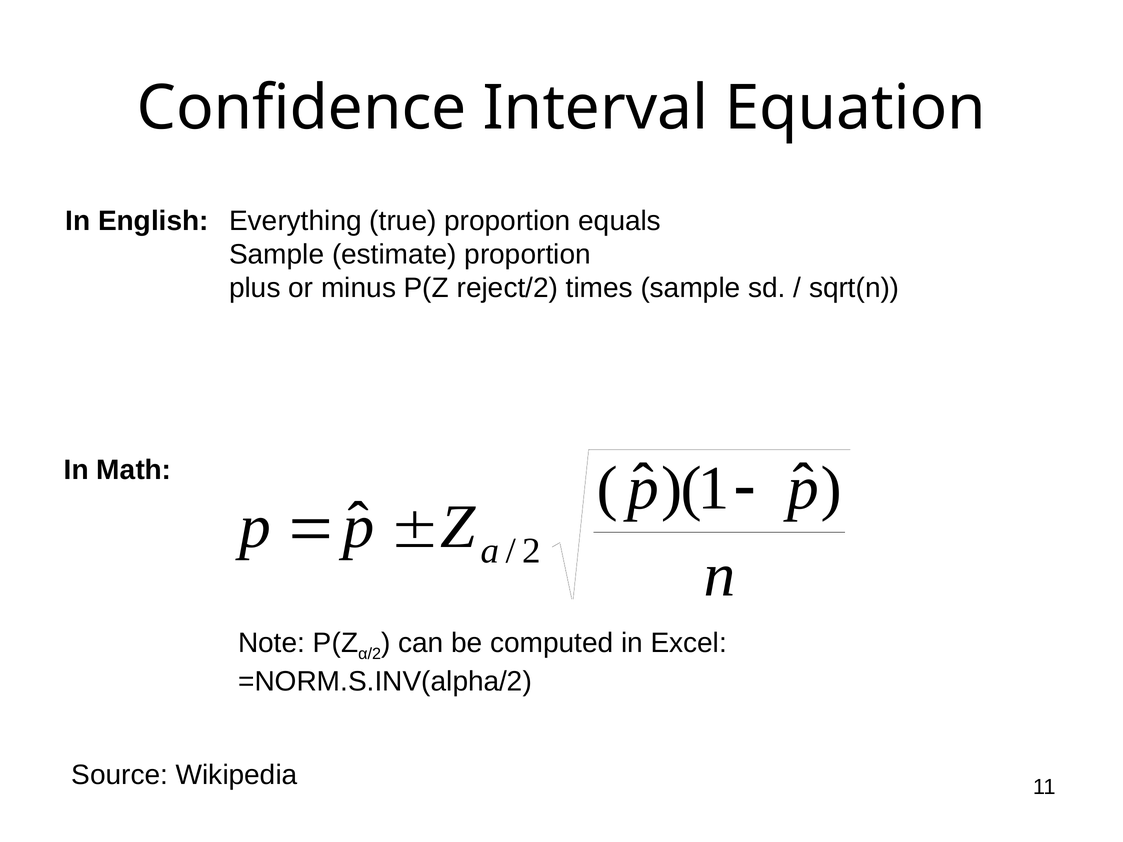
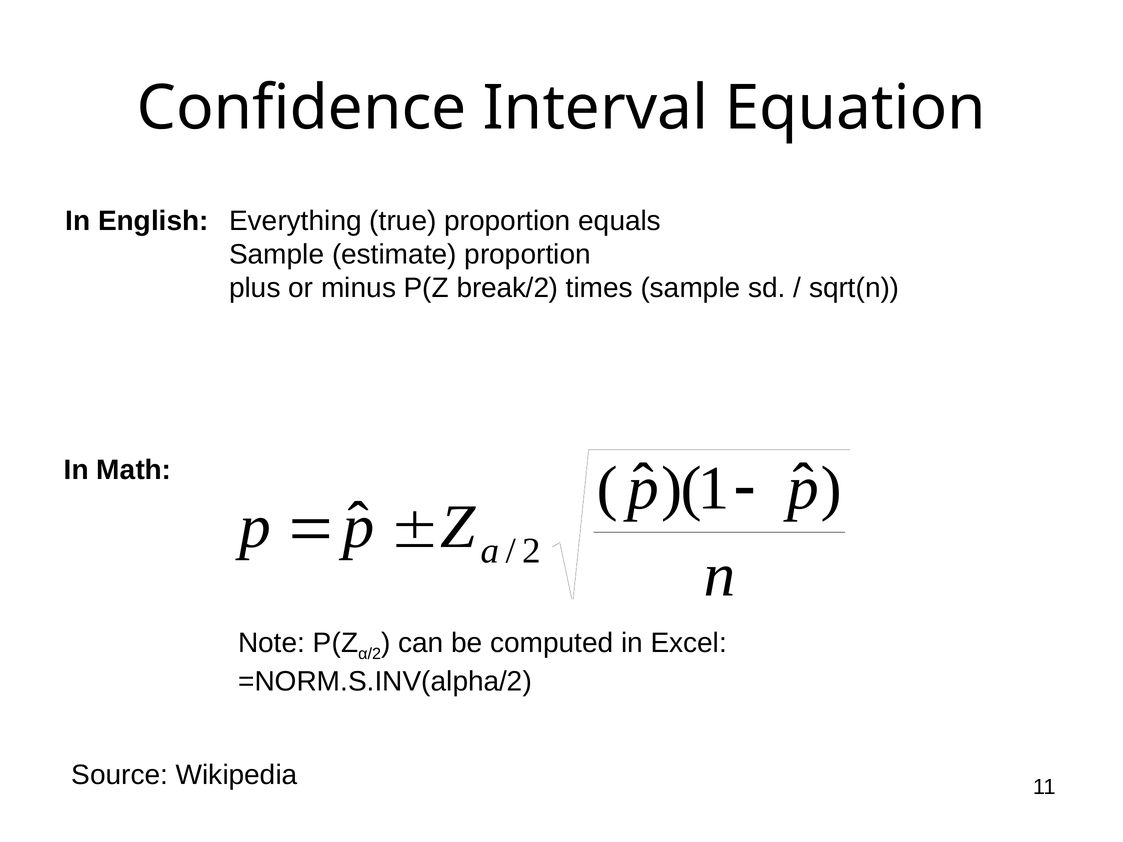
reject/2: reject/2 -> break/2
